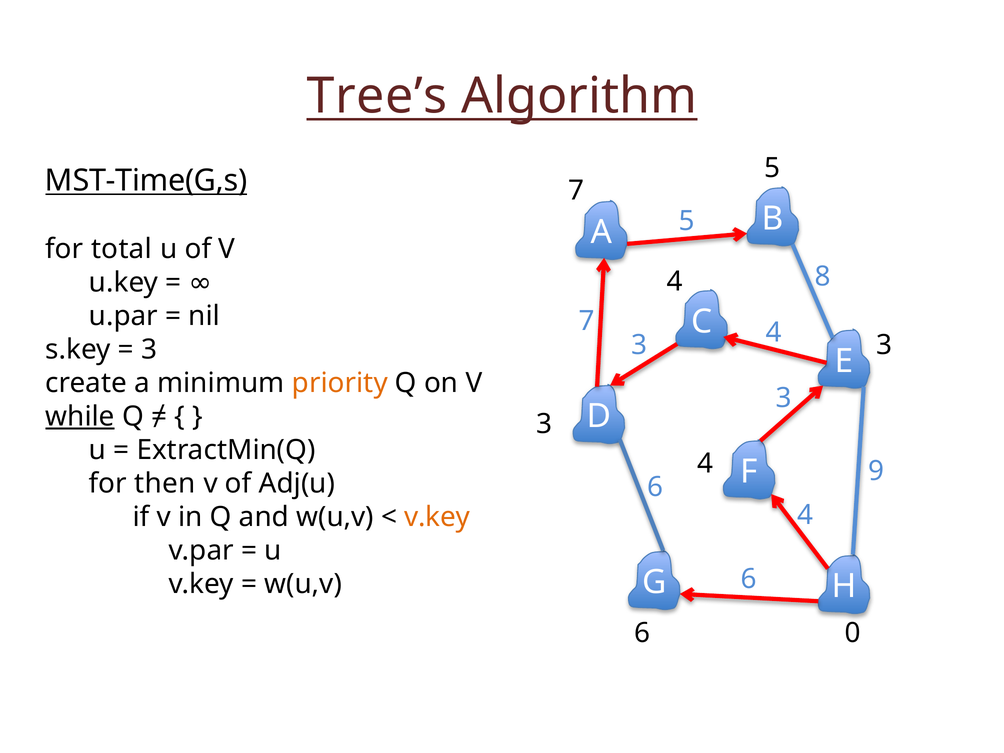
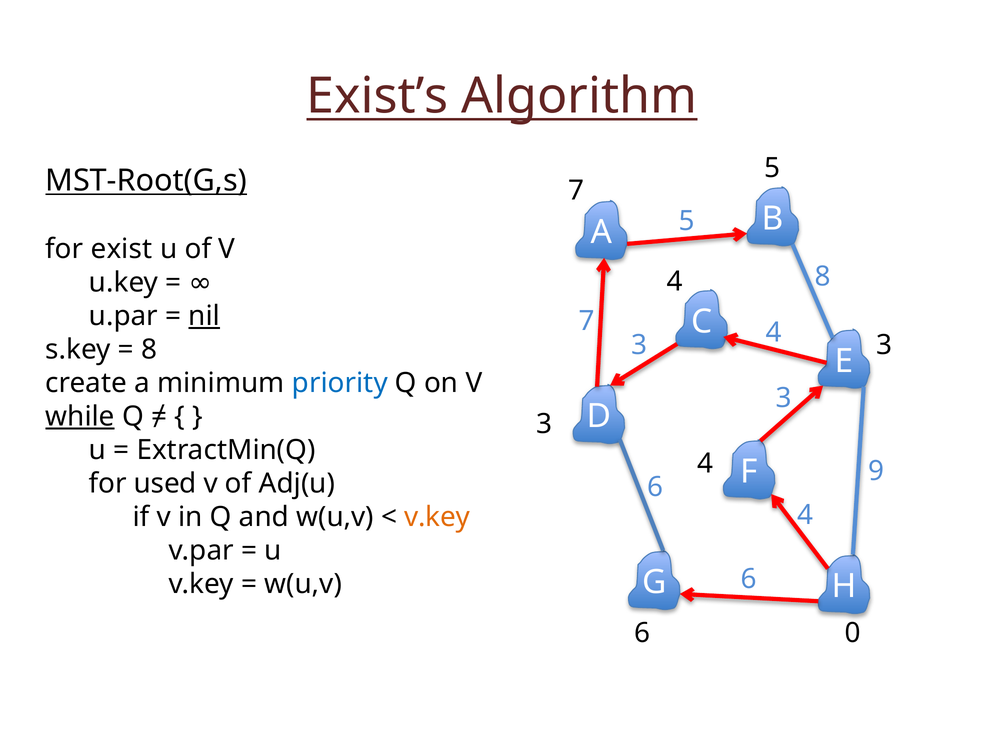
Tree’s: Tree’s -> Exist’s
MST-Time(G,s: MST-Time(G,s -> MST-Root(G,s
total: total -> exist
nil underline: none -> present
3 at (149, 349): 3 -> 8
priority colour: orange -> blue
then: then -> used
